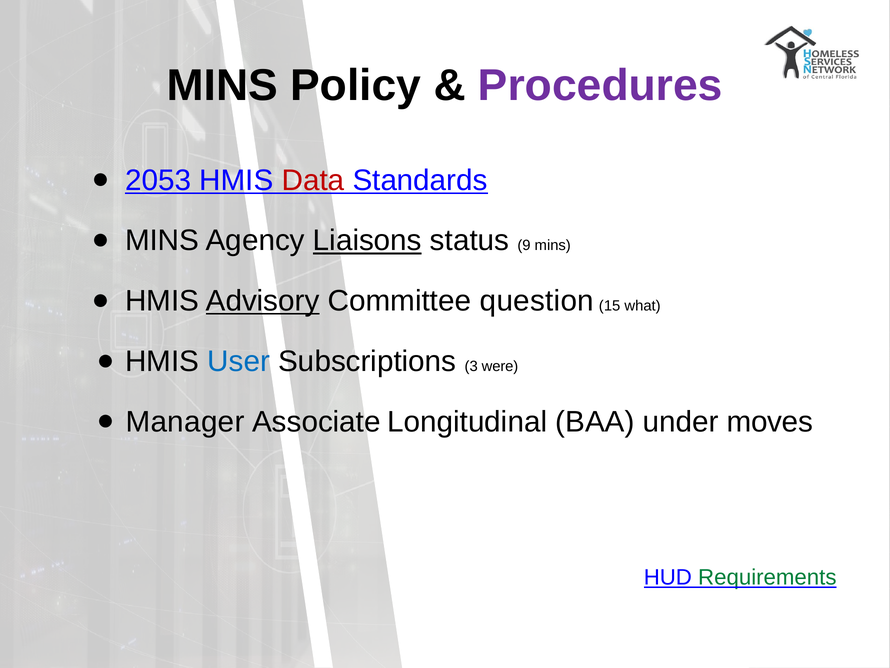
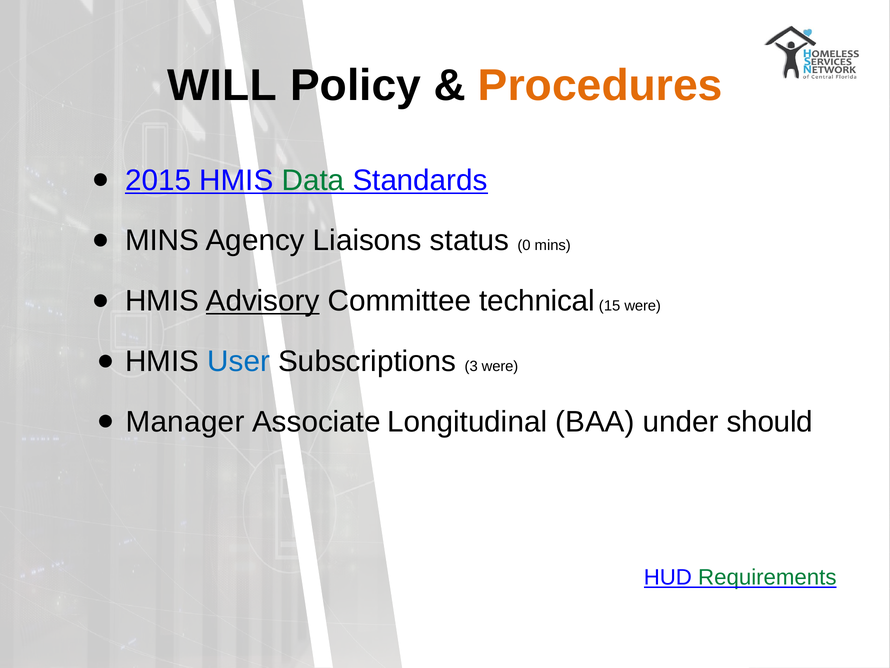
MINS at (222, 85): MINS -> WILL
Procedures colour: purple -> orange
2053: 2053 -> 2015
Data colour: red -> green
Liaisons underline: present -> none
9: 9 -> 0
question: question -> technical
15 what: what -> were
moves: moves -> should
